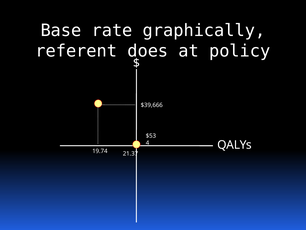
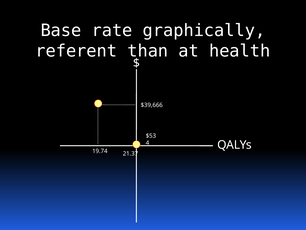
does: does -> than
policy: policy -> health
